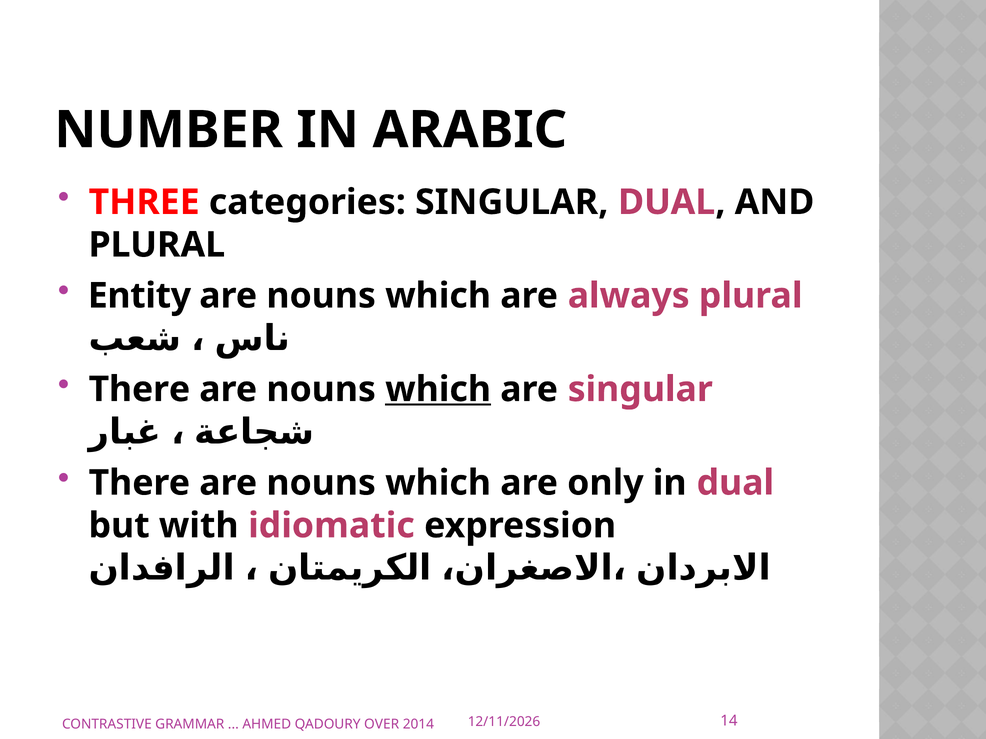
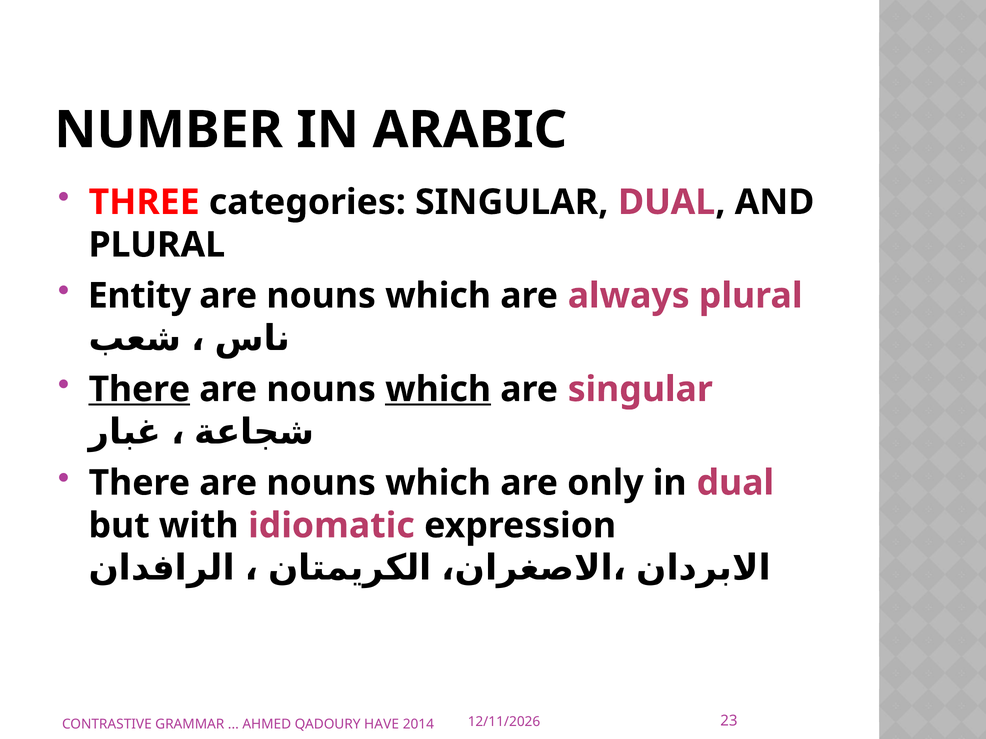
There at (139, 390) underline: none -> present
OVER: OVER -> HAVE
14: 14 -> 23
